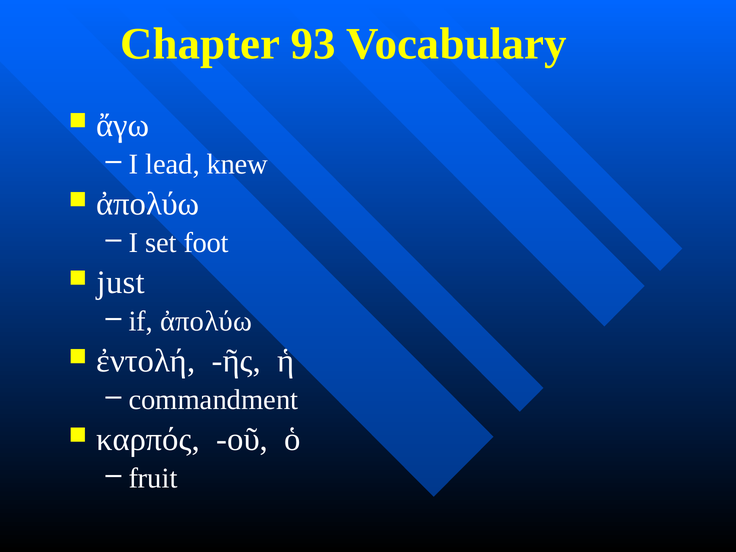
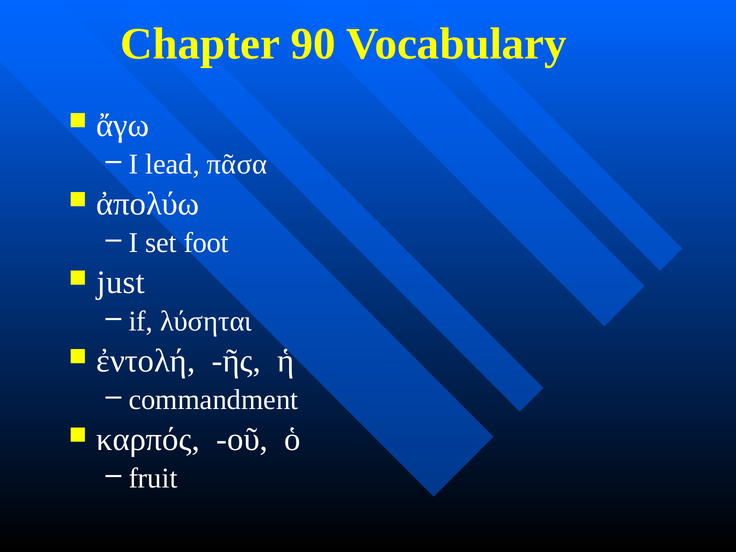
93: 93 -> 90
knew: knew -> πᾶσα
if ἀπολύω: ἀπολύω -> λύσηται
